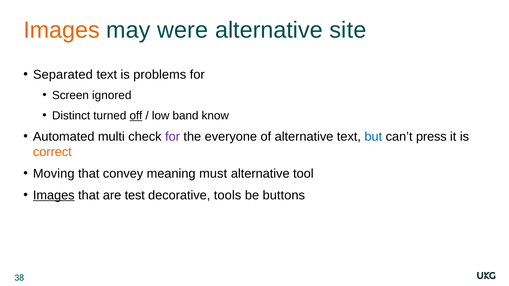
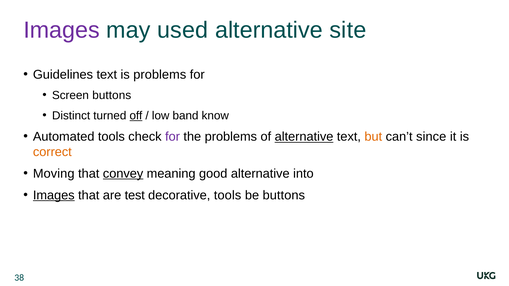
Images at (62, 30) colour: orange -> purple
were: were -> used
Separated: Separated -> Guidelines
Screen ignored: ignored -> buttons
Automated multi: multi -> tools
the everyone: everyone -> problems
alternative at (304, 137) underline: none -> present
but colour: blue -> orange
press: press -> since
convey underline: none -> present
must: must -> good
tool: tool -> into
